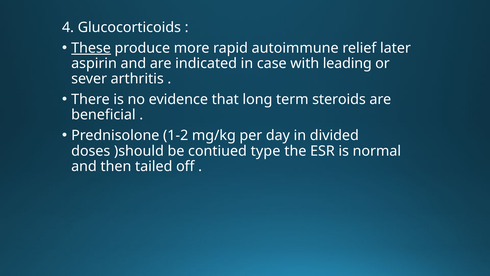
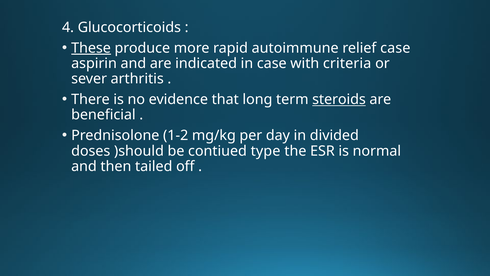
relief later: later -> case
leading: leading -> criteria
steroids underline: none -> present
